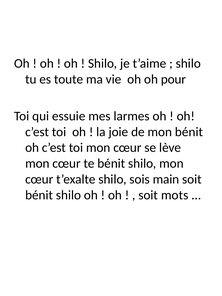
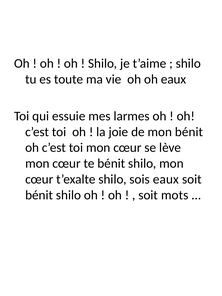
oh pour: pour -> eaux
sois main: main -> eaux
